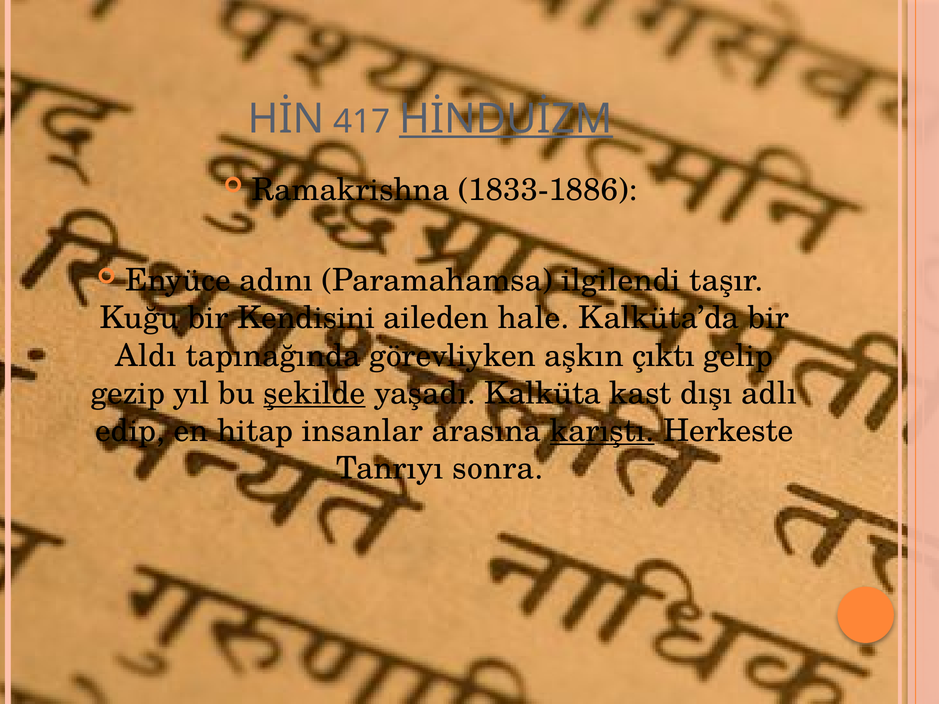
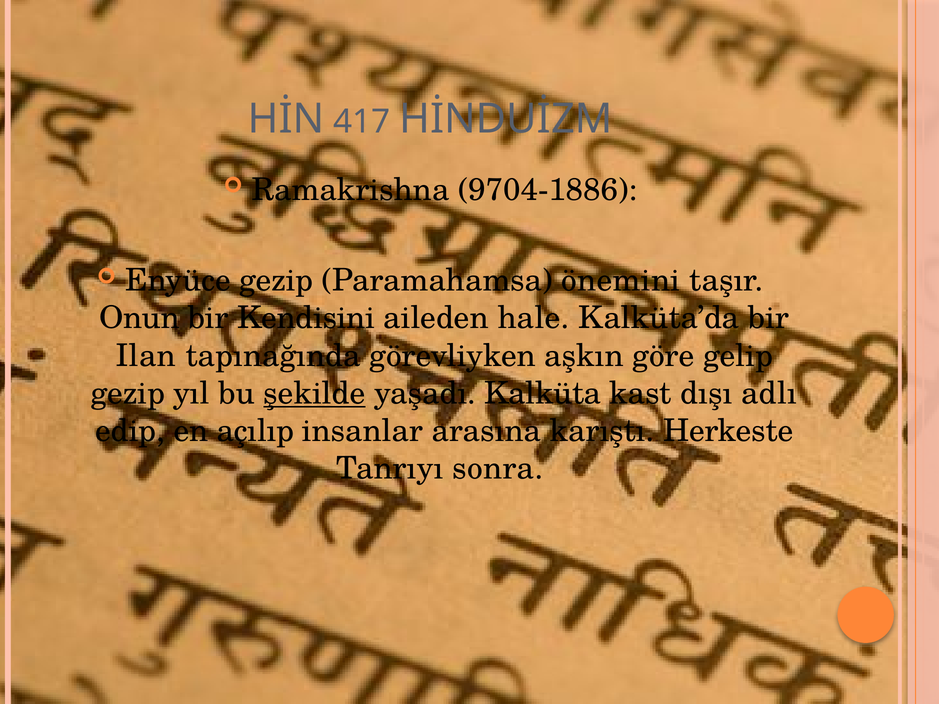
HİNDUİZM underline: present -> none
1833-1886: 1833-1886 -> 9704-1886
Enyüce adını: adını -> gezip
ilgilendi: ilgilendi -> önemini
Kuğu: Kuğu -> Onun
Aldı: Aldı -> Ilan
çıktı: çıktı -> göre
hitap: hitap -> açılıp
karıştı underline: present -> none
